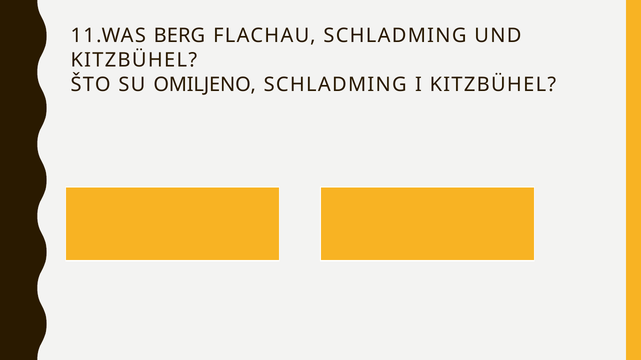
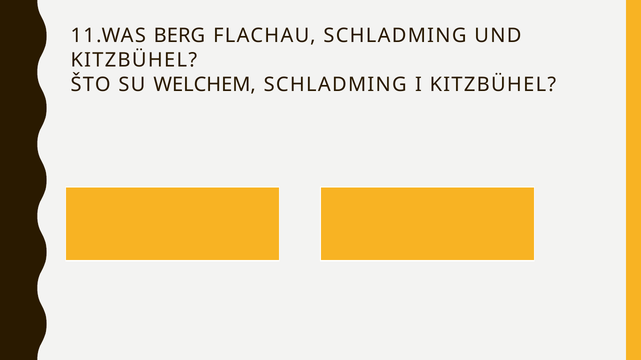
OMILJENO: OMILJENO -> WELCHEM
